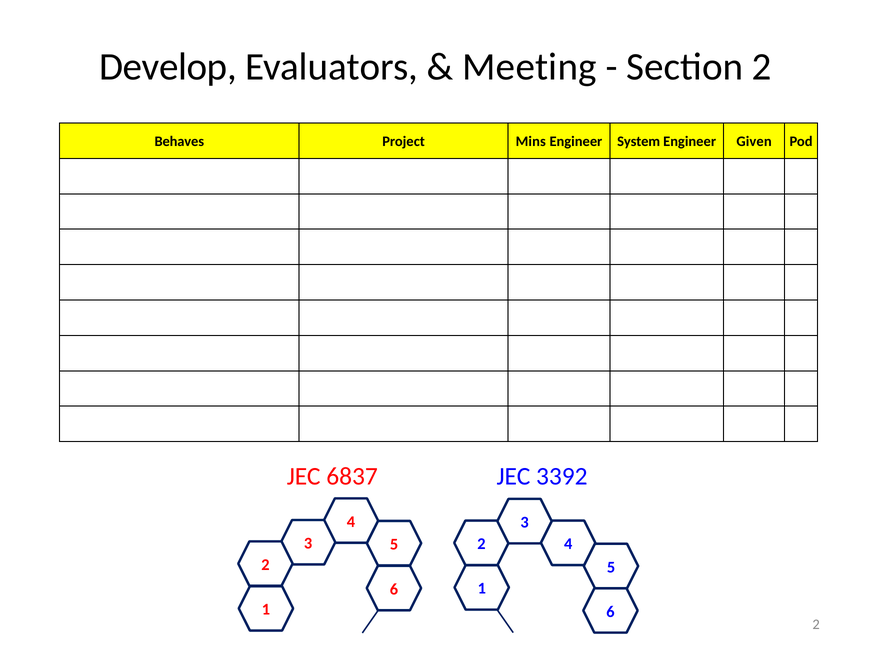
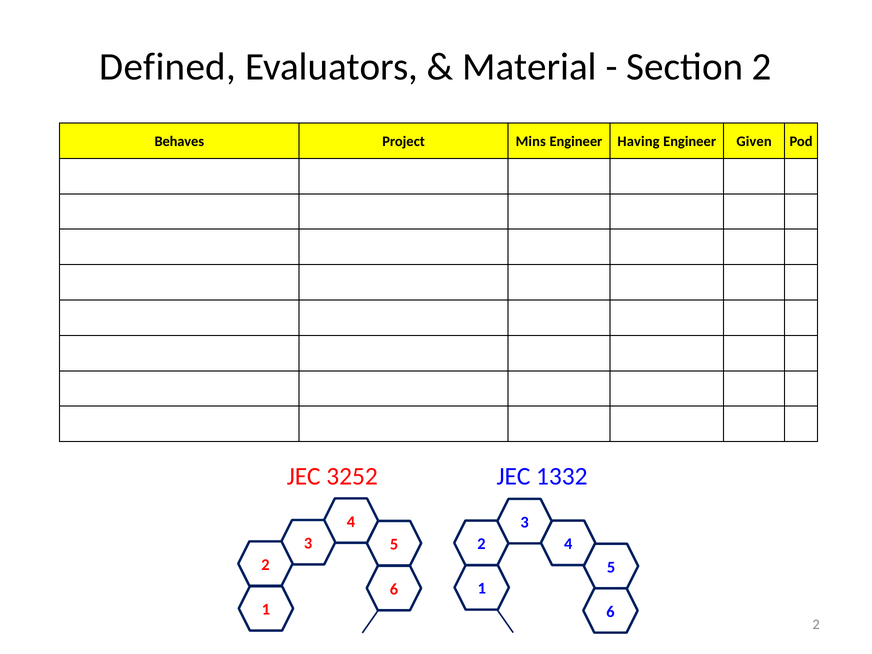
Develop: Develop -> Defined
Meeting: Meeting -> Material
System: System -> Having
6837: 6837 -> 3252
3392: 3392 -> 1332
